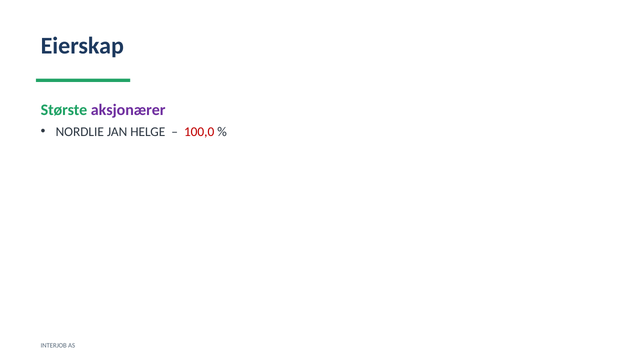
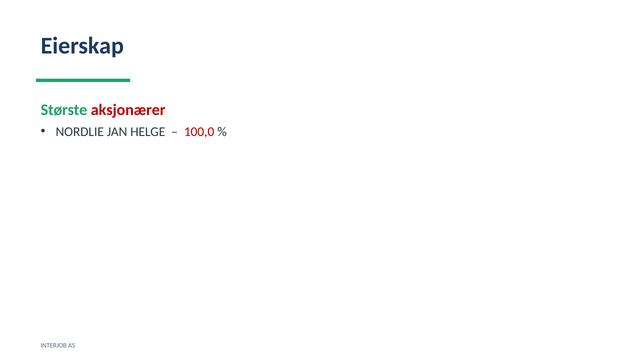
aksjonærer colour: purple -> red
